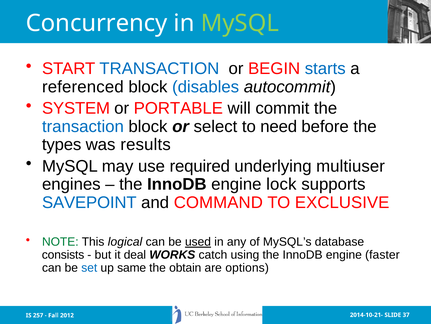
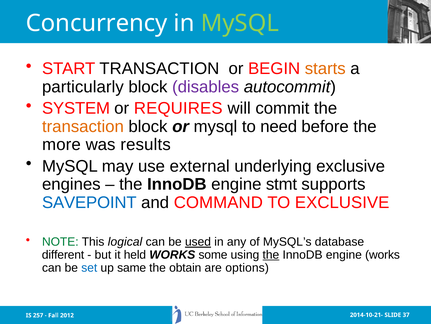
TRANSACTION at (159, 69) colour: blue -> black
starts colour: blue -> orange
referenced: referenced -> particularly
disables colour: blue -> purple
PORTABLE: PORTABLE -> REQUIRES
transaction at (83, 126) colour: blue -> orange
or select: select -> mysql
types: types -> more
required: required -> external
underlying multiuser: multiuser -> exclusive
lock: lock -> stmt
consists: consists -> different
deal: deal -> held
catch: catch -> some
the at (271, 254) underline: none -> present
engine faster: faster -> works
